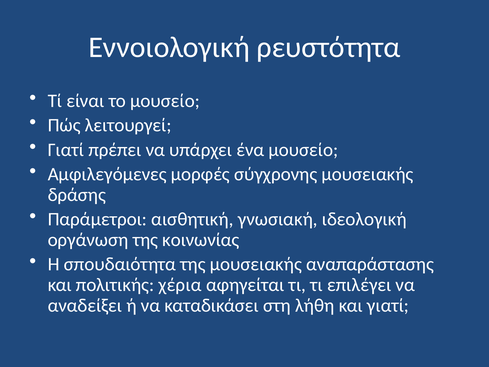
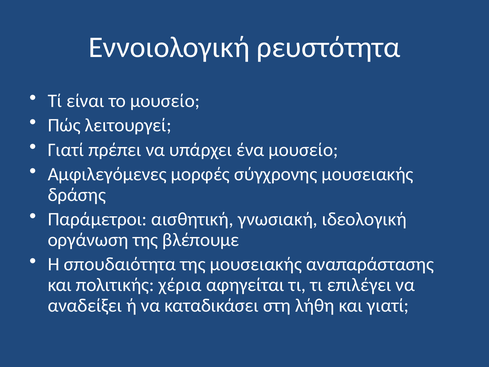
κοινωνίας: κοινωνίας -> βλέπουμε
